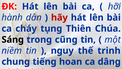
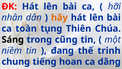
hành: hành -> nhân
hãy colour: red -> orange
cháy: cháy -> toàn
nguy: nguy -> đang
